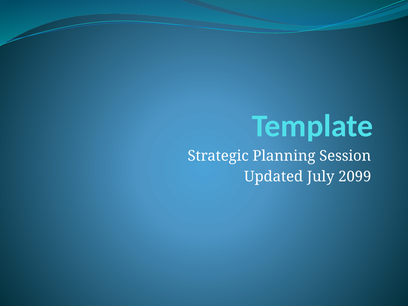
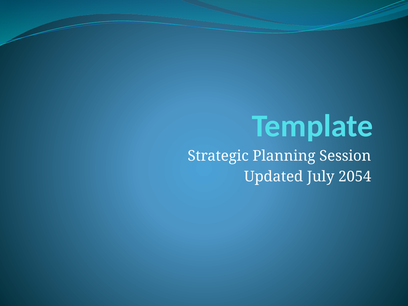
2099: 2099 -> 2054
